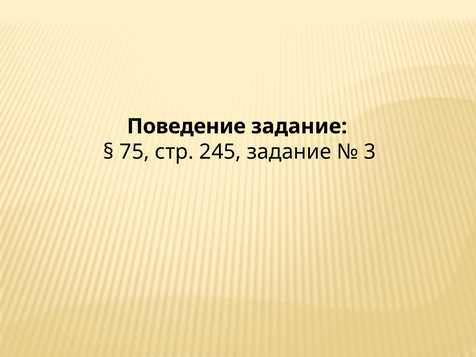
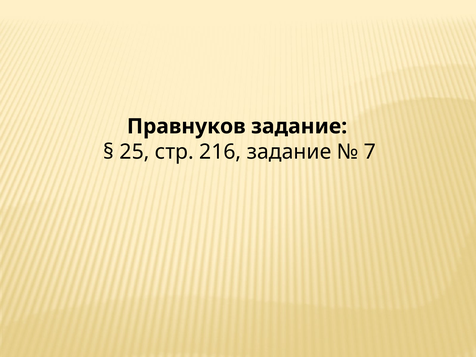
Поведение: Поведение -> Правнуков
75: 75 -> 25
245: 245 -> 216
3: 3 -> 7
